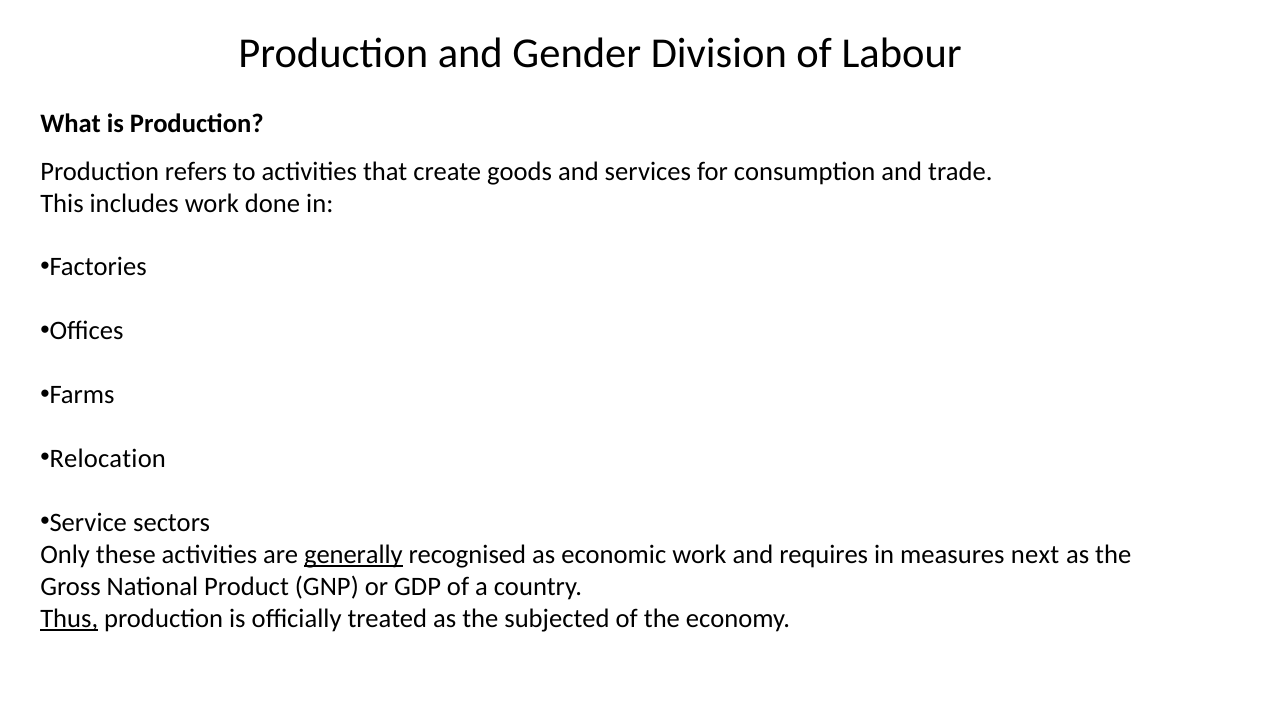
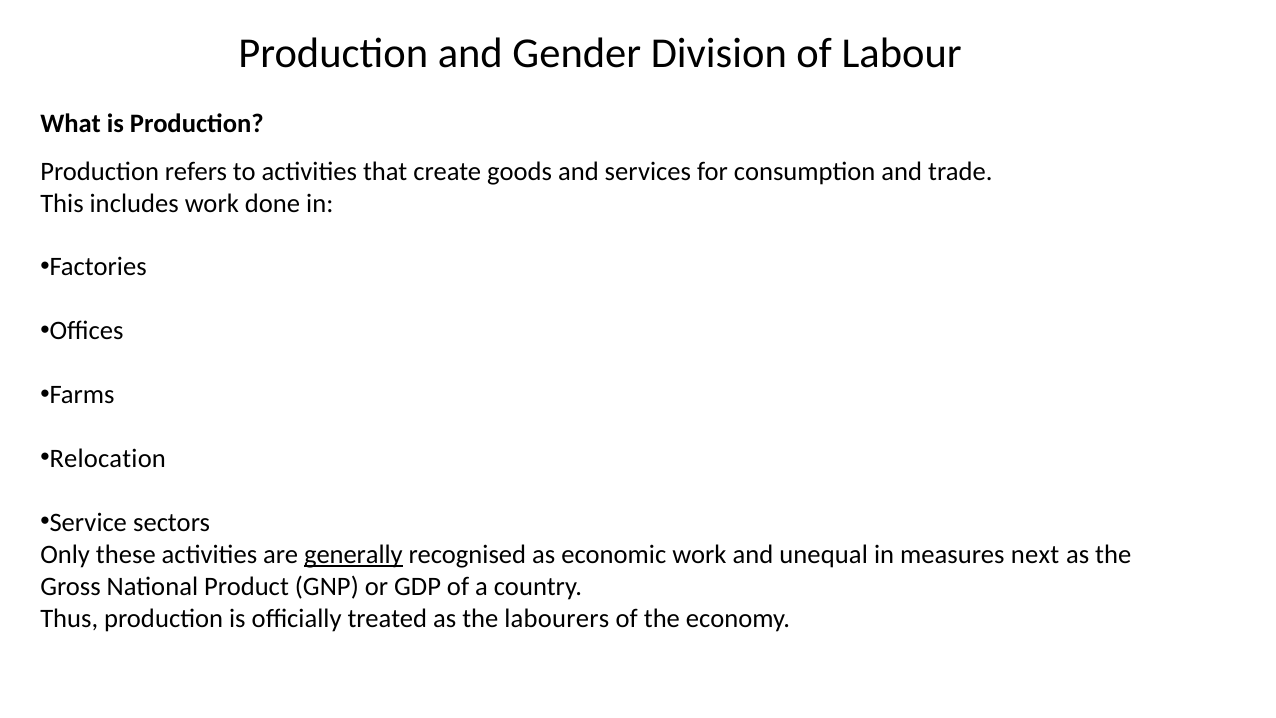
requires: requires -> unequal
Thus underline: present -> none
subjected: subjected -> labourers
